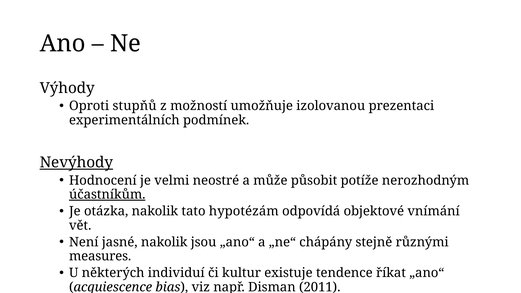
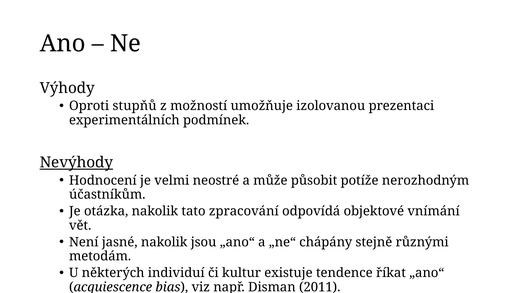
účastníkům underline: present -> none
hypotézám: hypotézám -> zpracování
measures: measures -> metodám
